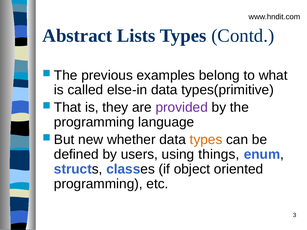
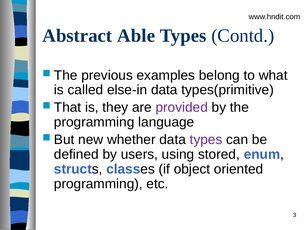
Lists: Lists -> Able
types at (206, 140) colour: orange -> purple
things: things -> stored
